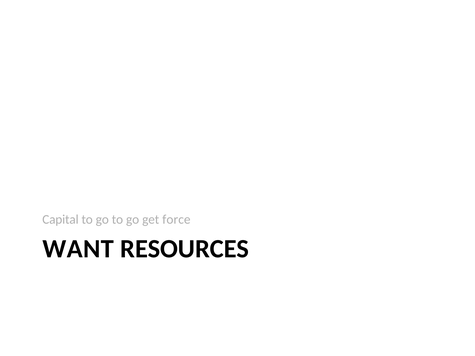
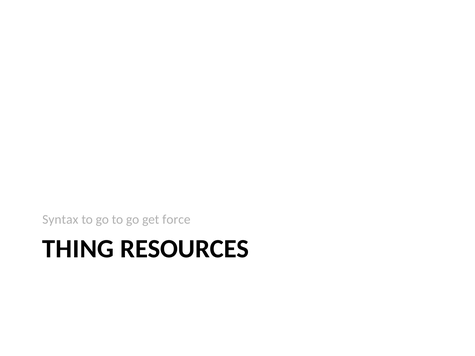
Capital: Capital -> Syntax
WANT: WANT -> THING
